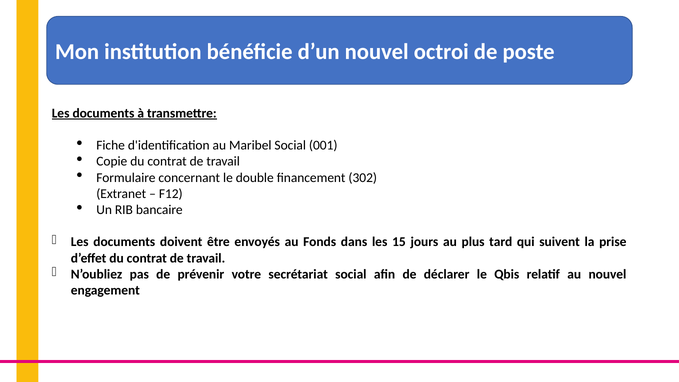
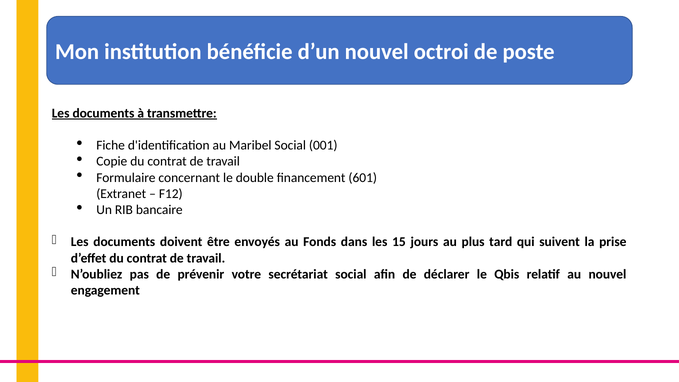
302: 302 -> 601
